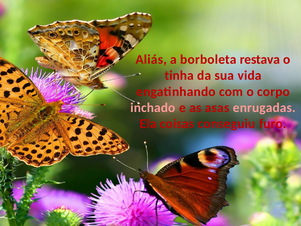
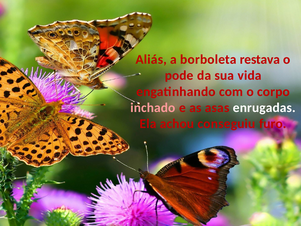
tinha: tinha -> pode
enrugadas colour: pink -> white
coisas: coisas -> achou
